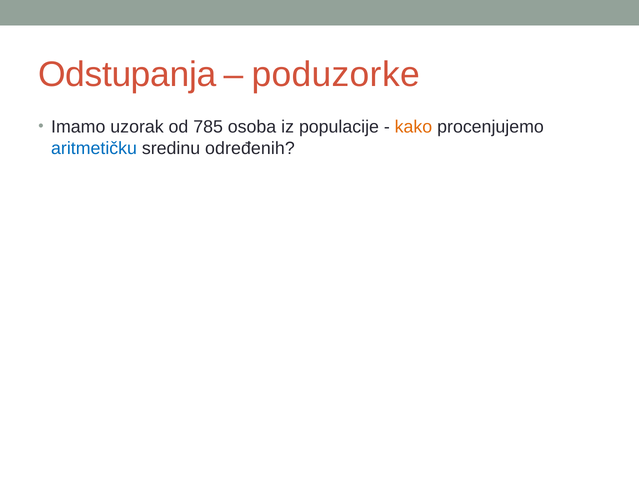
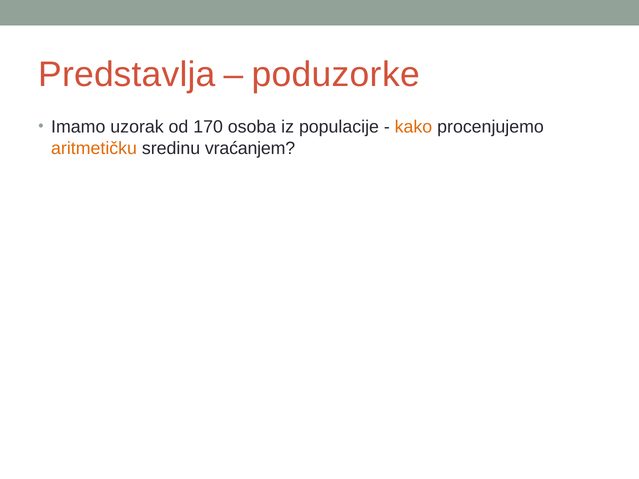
Odstupanja: Odstupanja -> Predstavlja
785: 785 -> 170
aritmetičku colour: blue -> orange
određenih: određenih -> vraćanjem
